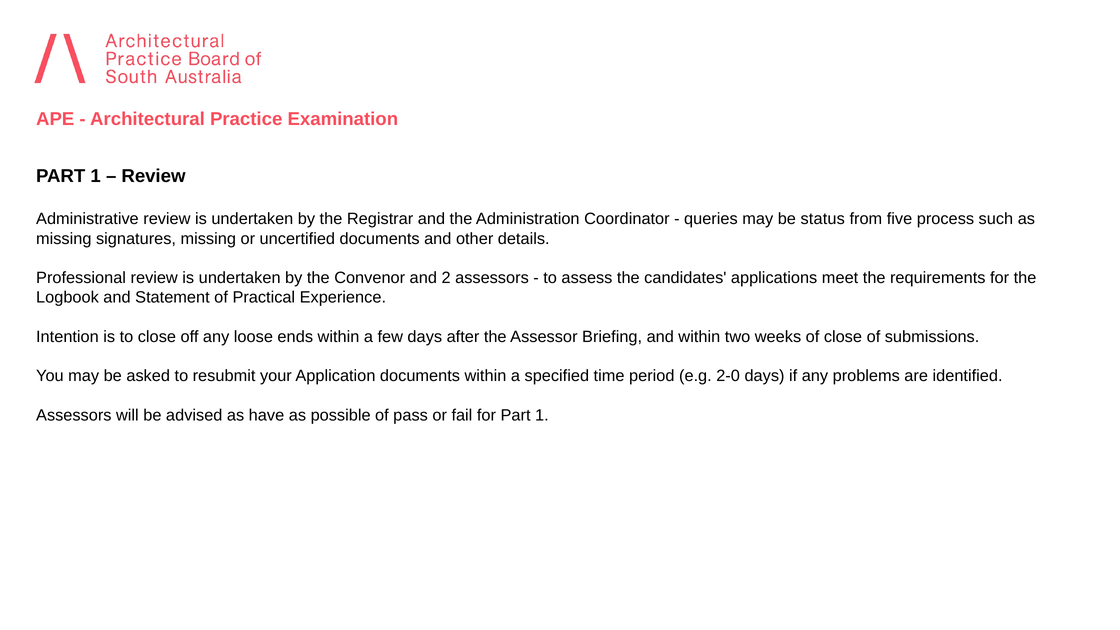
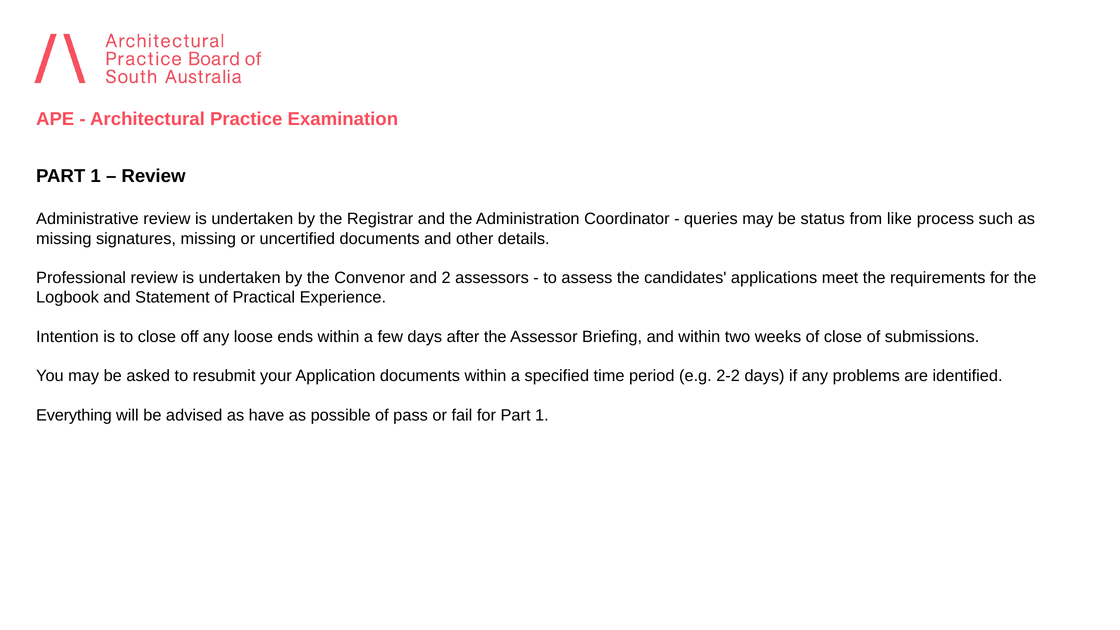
five: five -> like
2-0: 2-0 -> 2-2
Assessors at (74, 415): Assessors -> Everything
